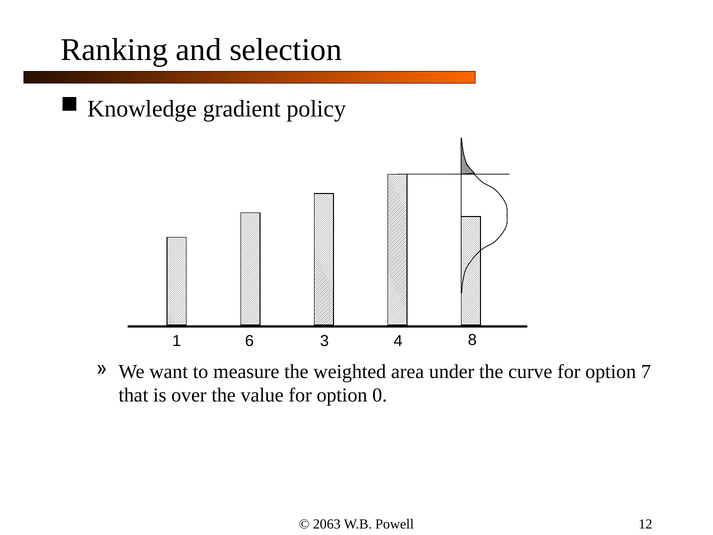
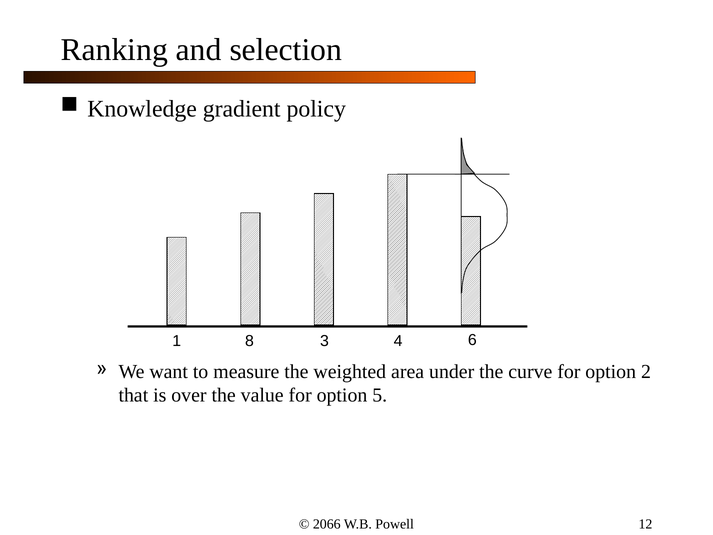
6: 6 -> 8
8: 8 -> 6
7: 7 -> 2
0: 0 -> 5
2063: 2063 -> 2066
